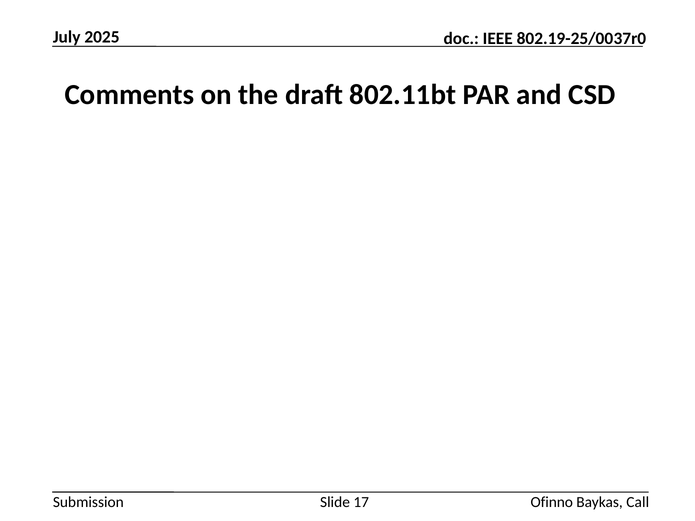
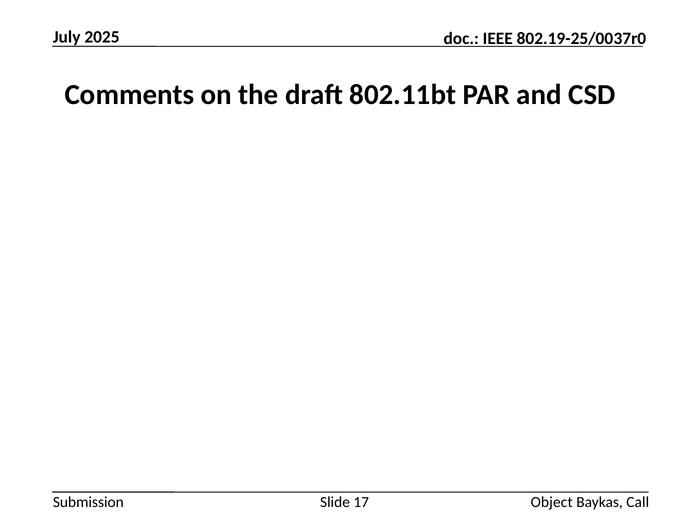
Ofinno: Ofinno -> Object
